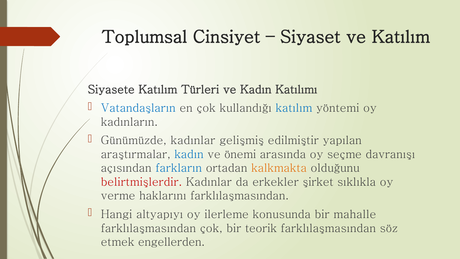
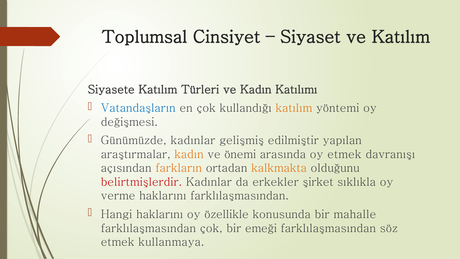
katılım at (294, 108) colour: blue -> orange
kadınların: kadınların -> değişmesi
kadın at (189, 154) colour: blue -> orange
oy seçme: seçme -> etmek
farkların colour: blue -> orange
Hangi altyapıyı: altyapıyı -> haklarını
ilerleme: ilerleme -> özellikle
teorik: teorik -> emeği
engellerden: engellerden -> kullanmaya
